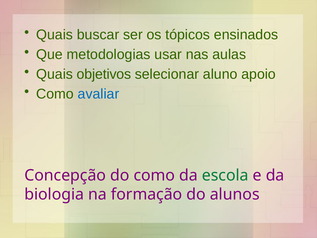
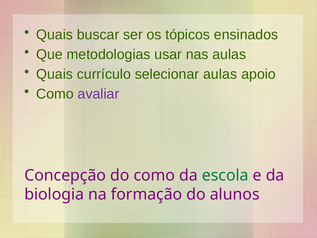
objetivos: objetivos -> currículo
selecionar aluno: aluno -> aulas
avaliar colour: blue -> purple
